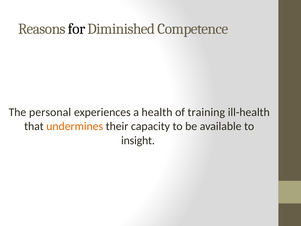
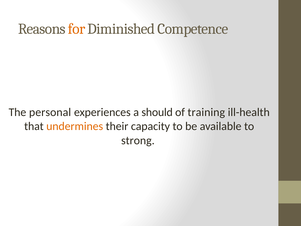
for colour: black -> orange
health: health -> should
insight: insight -> strong
